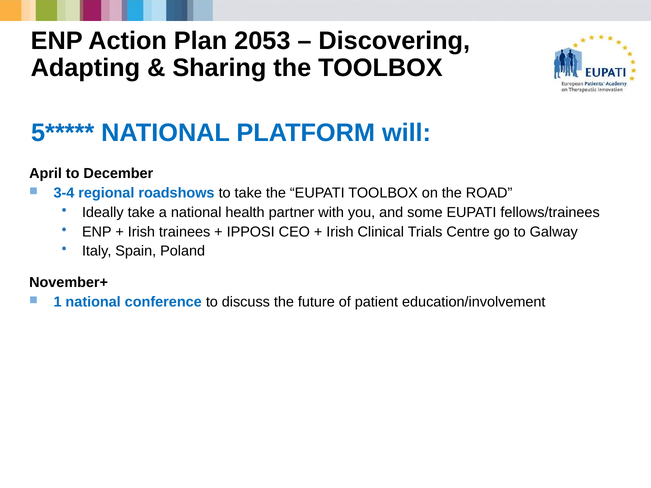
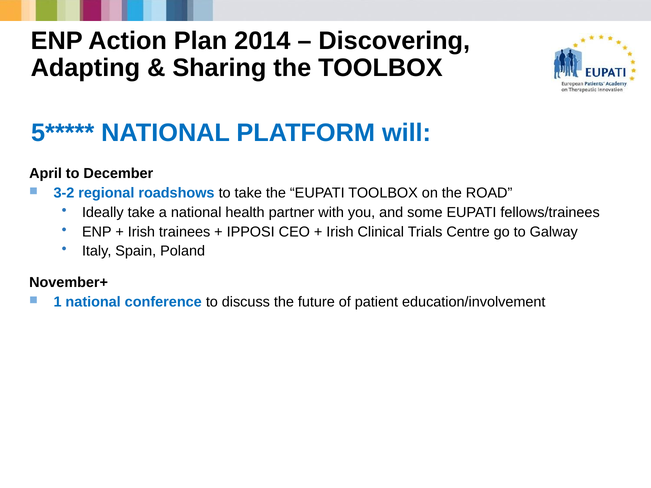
2053: 2053 -> 2014
3-4: 3-4 -> 3-2
